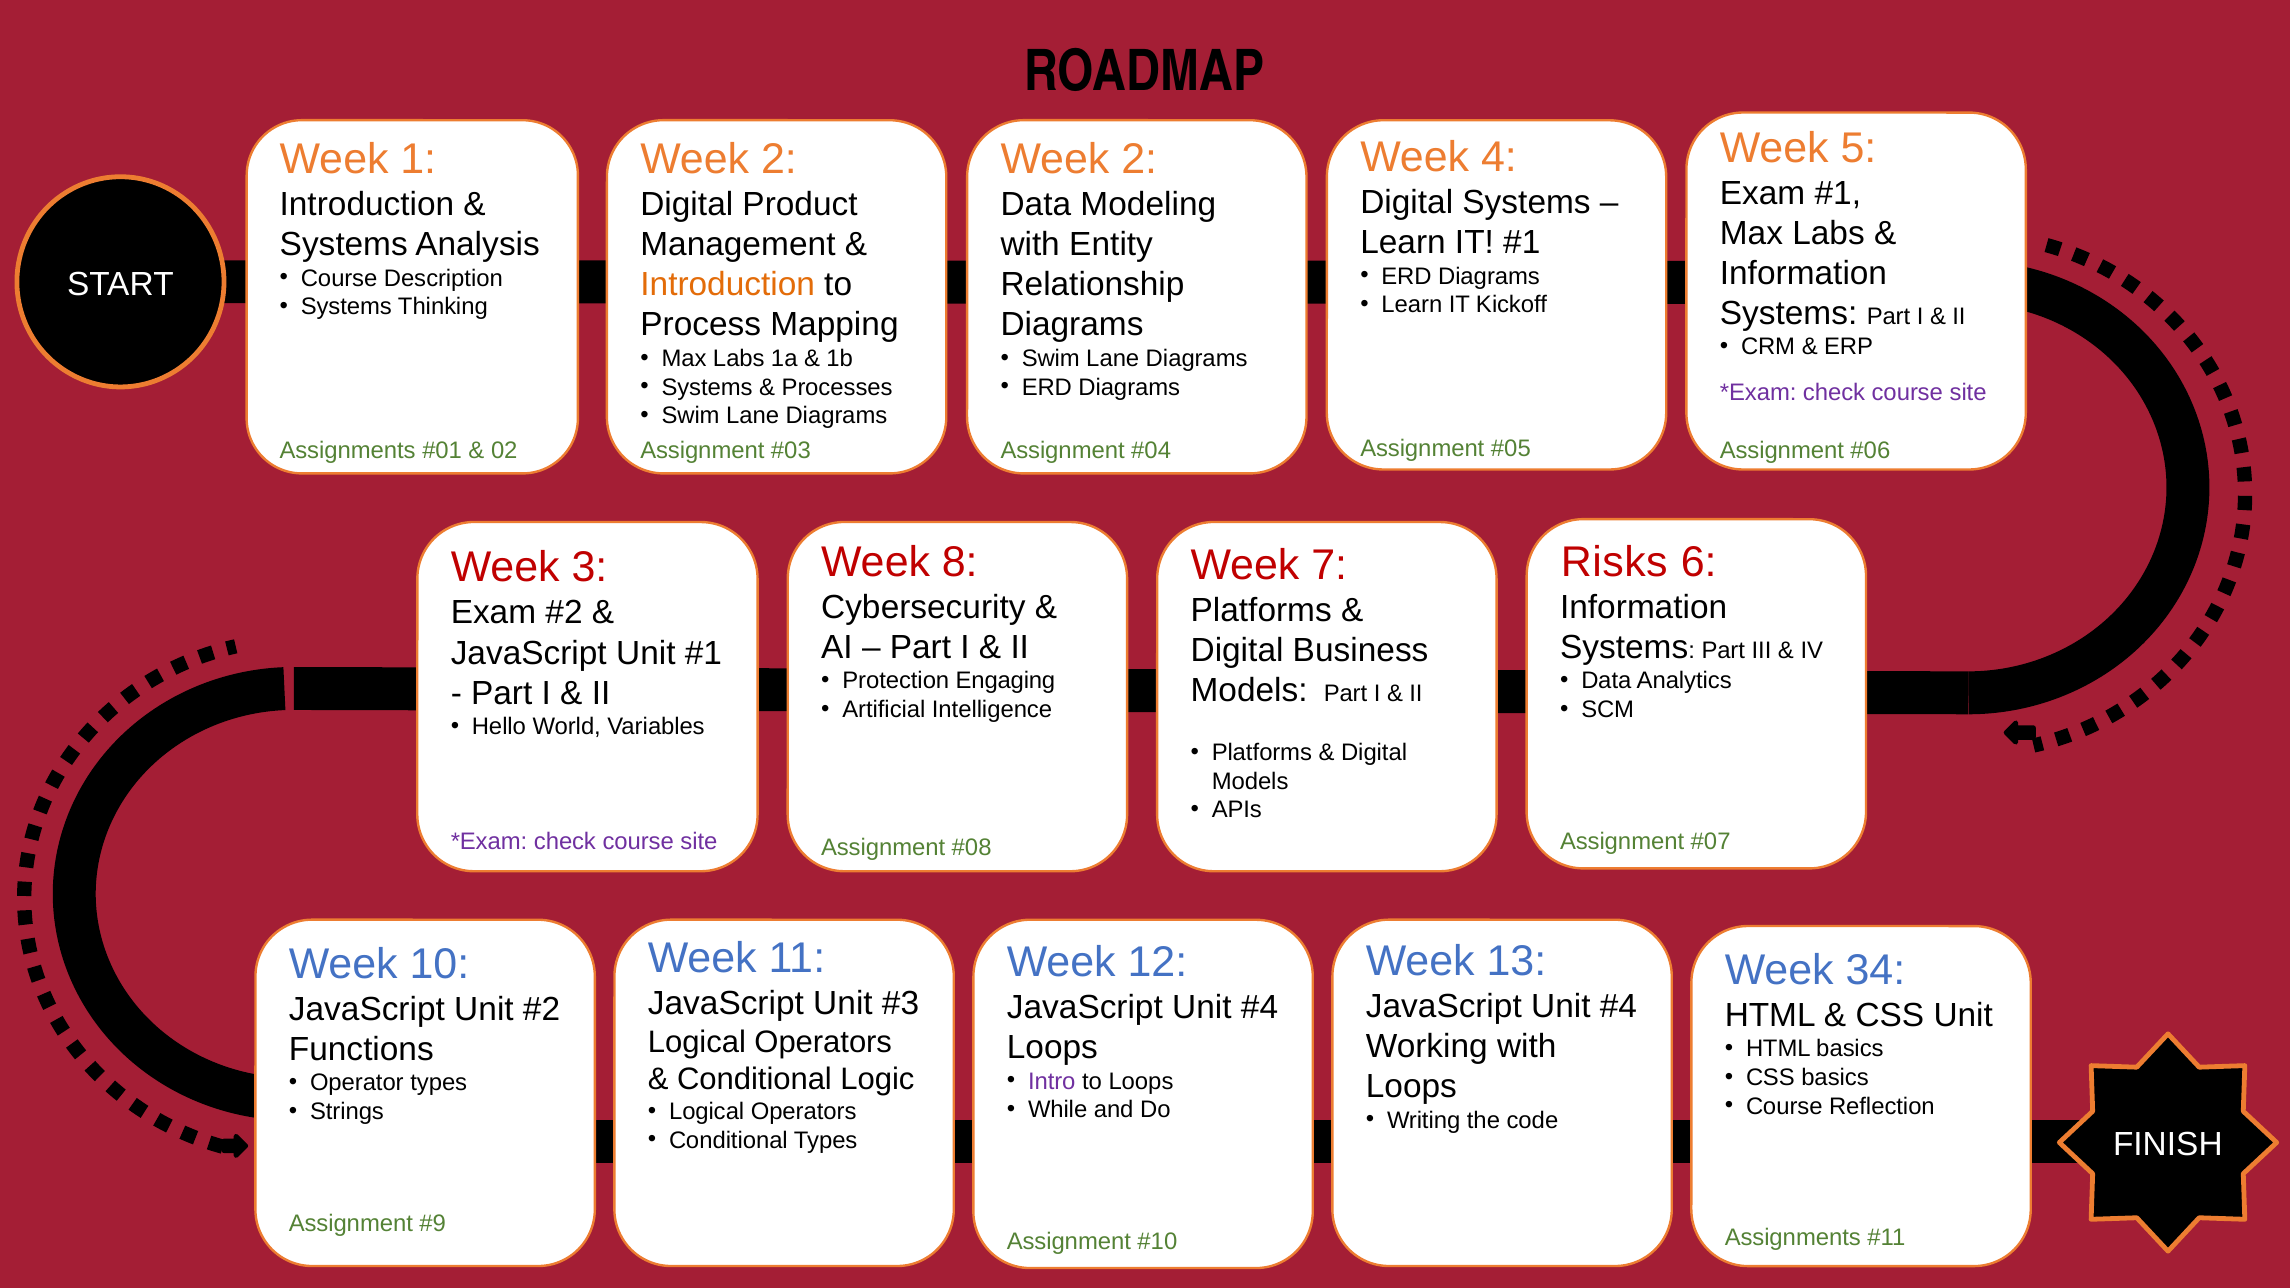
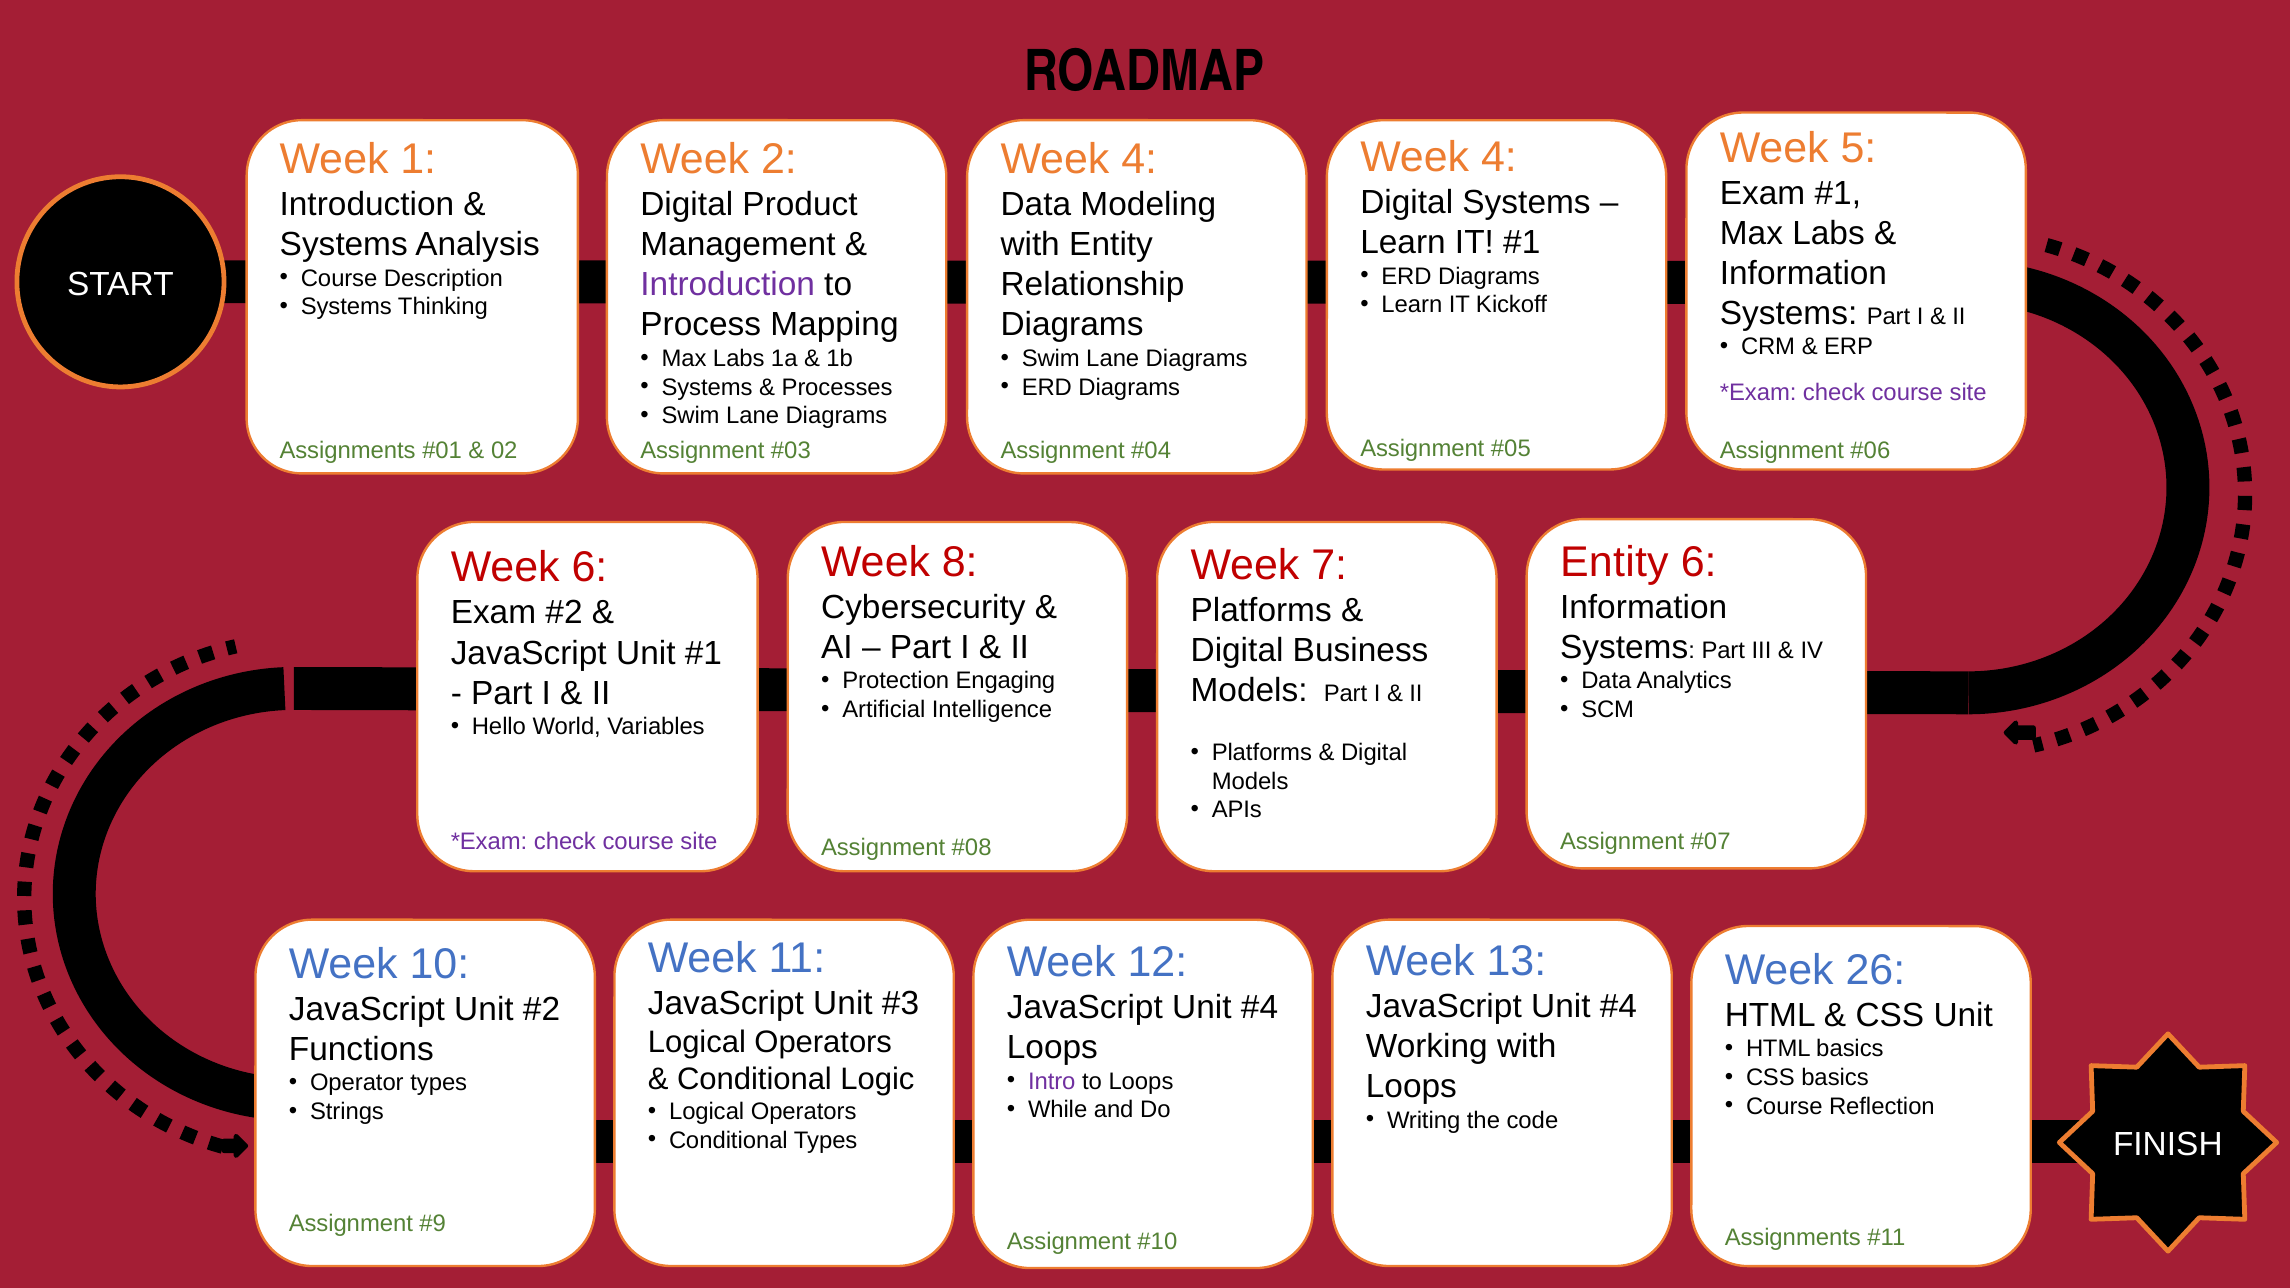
2 at (1139, 159): 2 -> 4
Introduction at (728, 285) colour: orange -> purple
Risks at (1614, 562): Risks -> Entity
Week 3: 3 -> 6
34: 34 -> 26
